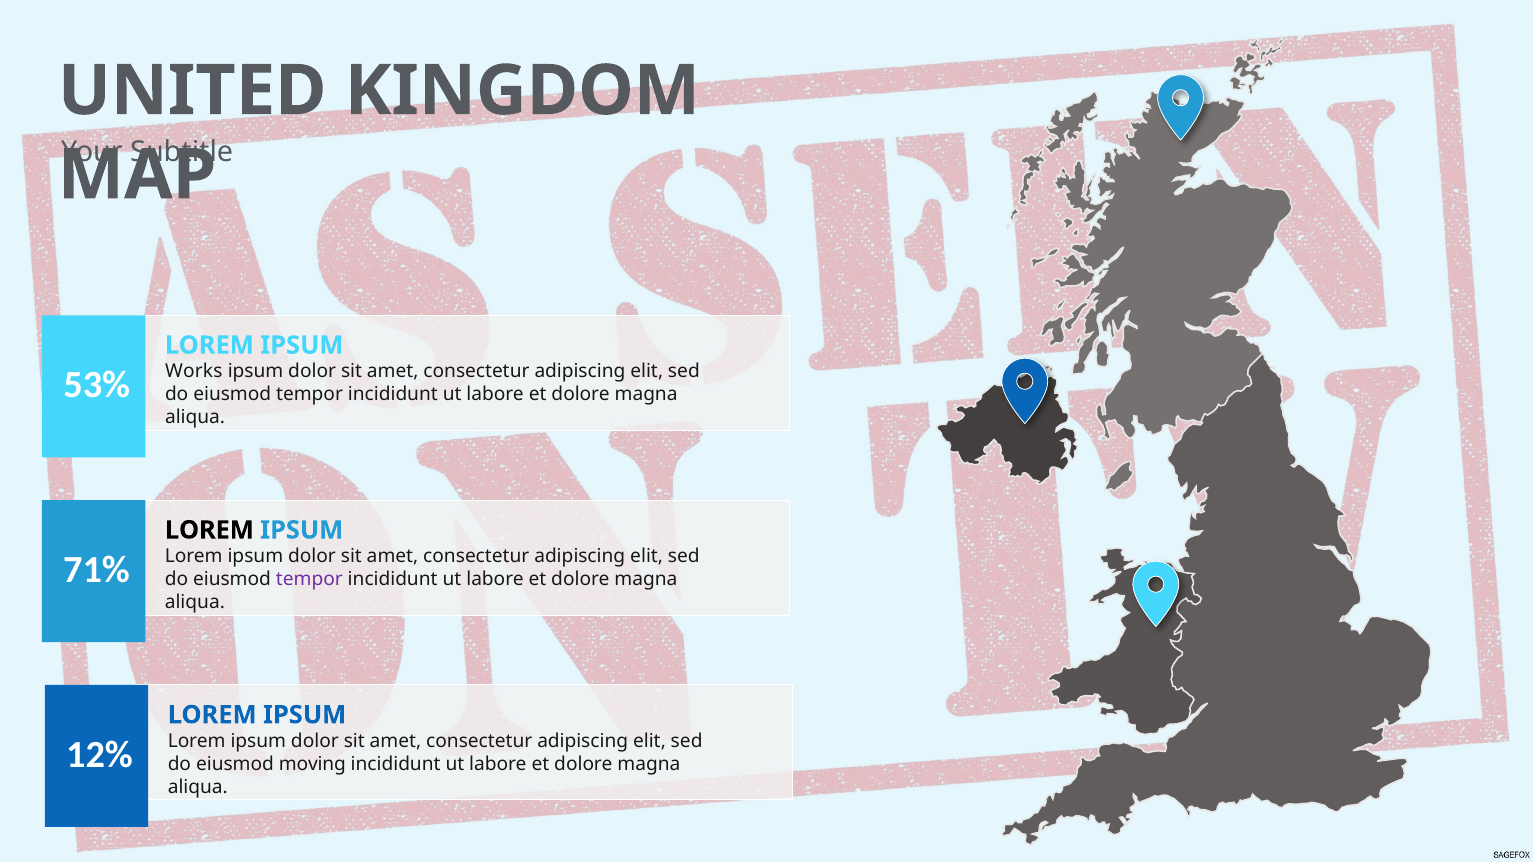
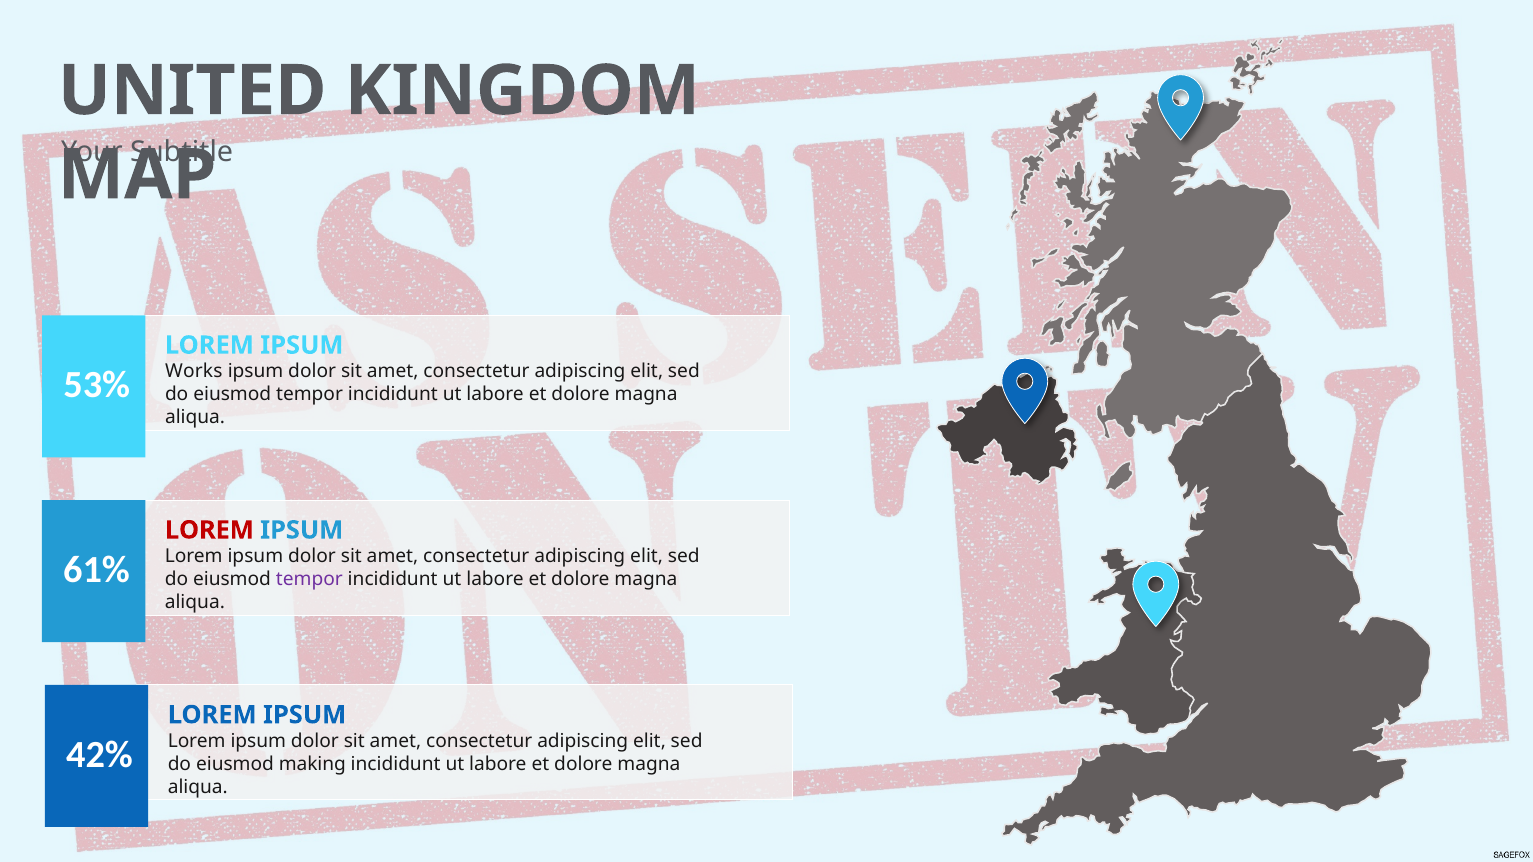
LOREM at (209, 530) colour: black -> red
71%: 71% -> 61%
12%: 12% -> 42%
moving: moving -> making
